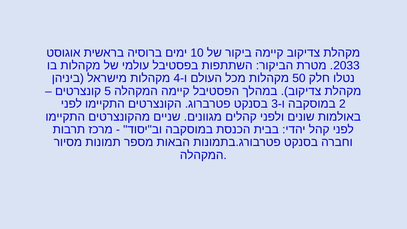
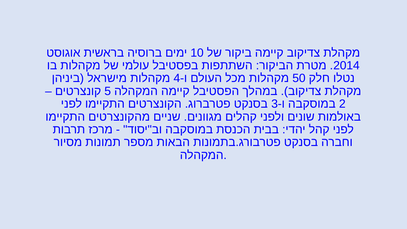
2033: 2033 -> 2014
